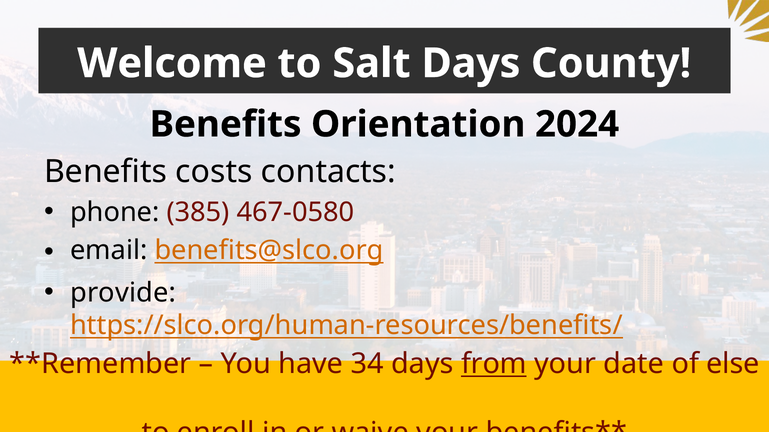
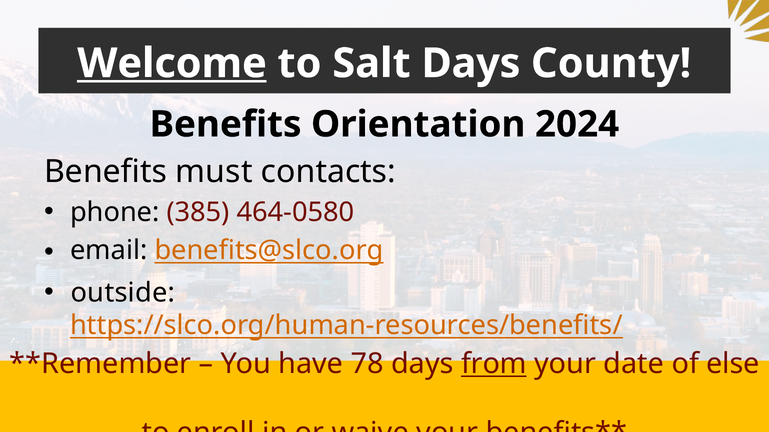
Welcome underline: none -> present
costs: costs -> must
467-0580: 467-0580 -> 464-0580
provide: provide -> outside
34: 34 -> 78
